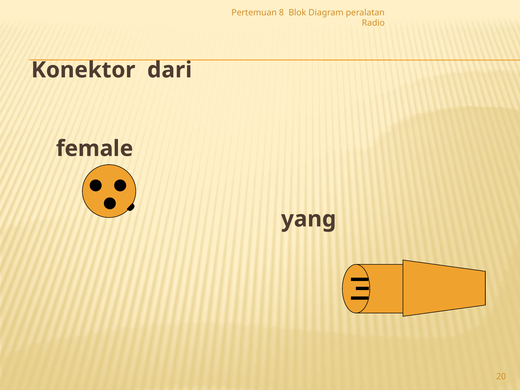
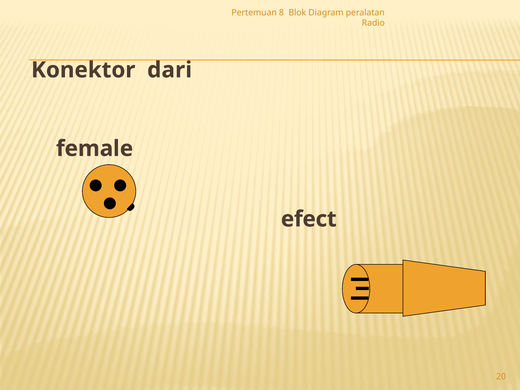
yang: yang -> efect
